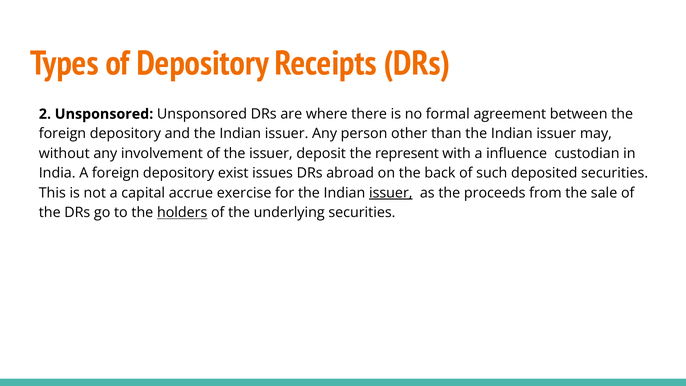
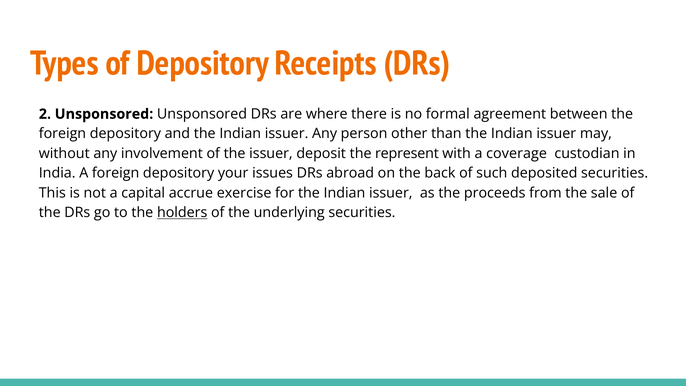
influence: influence -> coverage
exist: exist -> your
issuer at (391, 193) underline: present -> none
